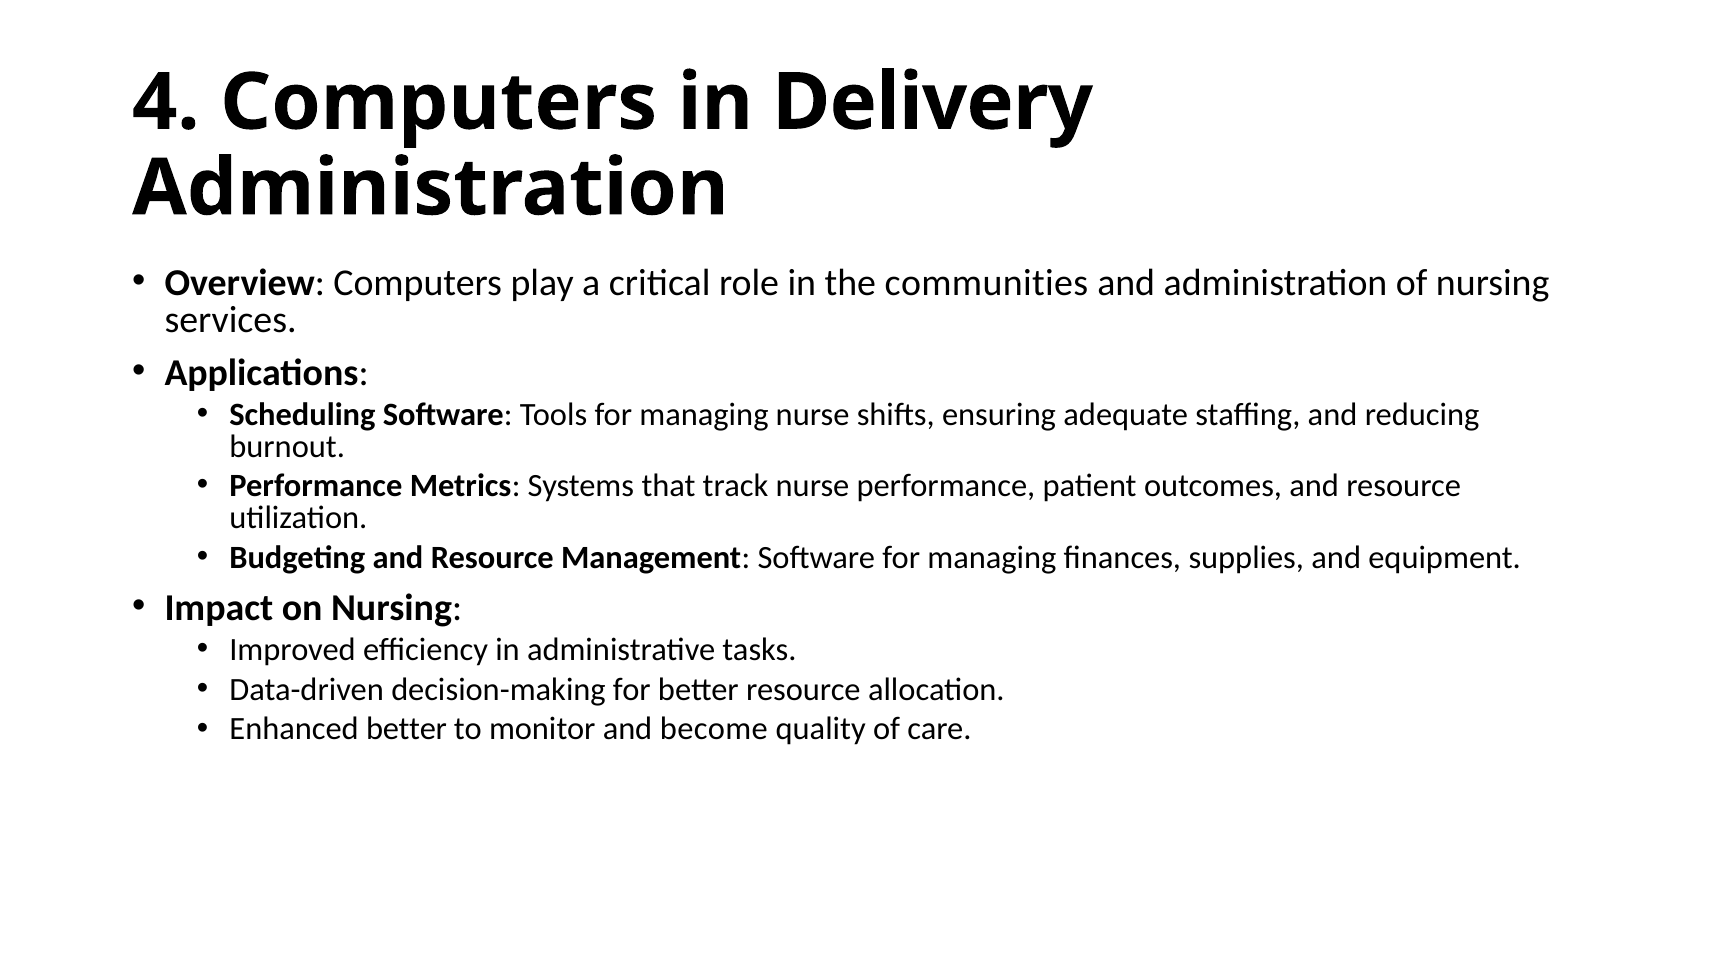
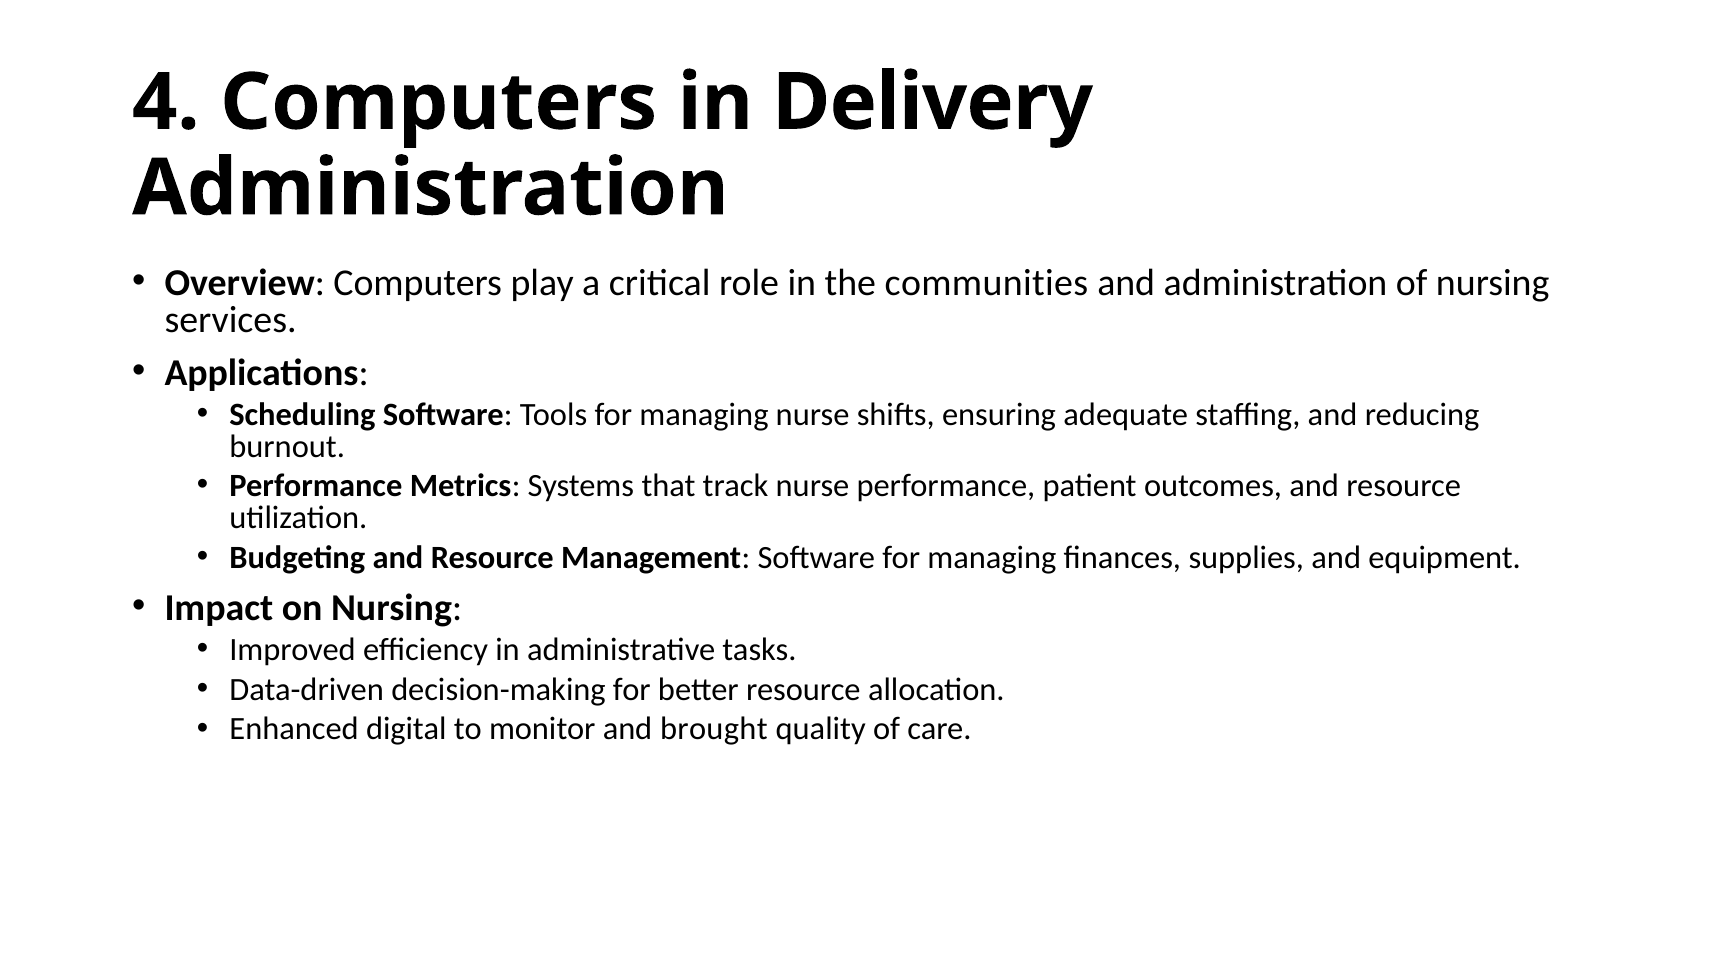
Enhanced better: better -> digital
become: become -> brought
